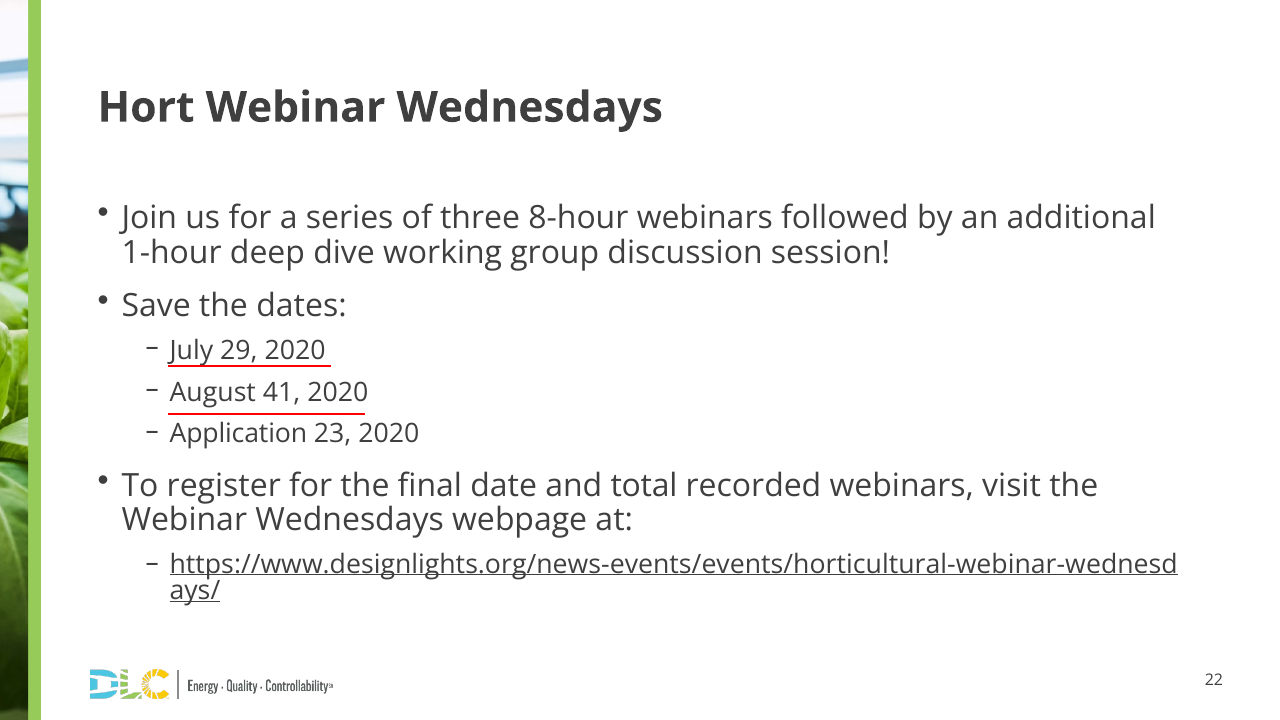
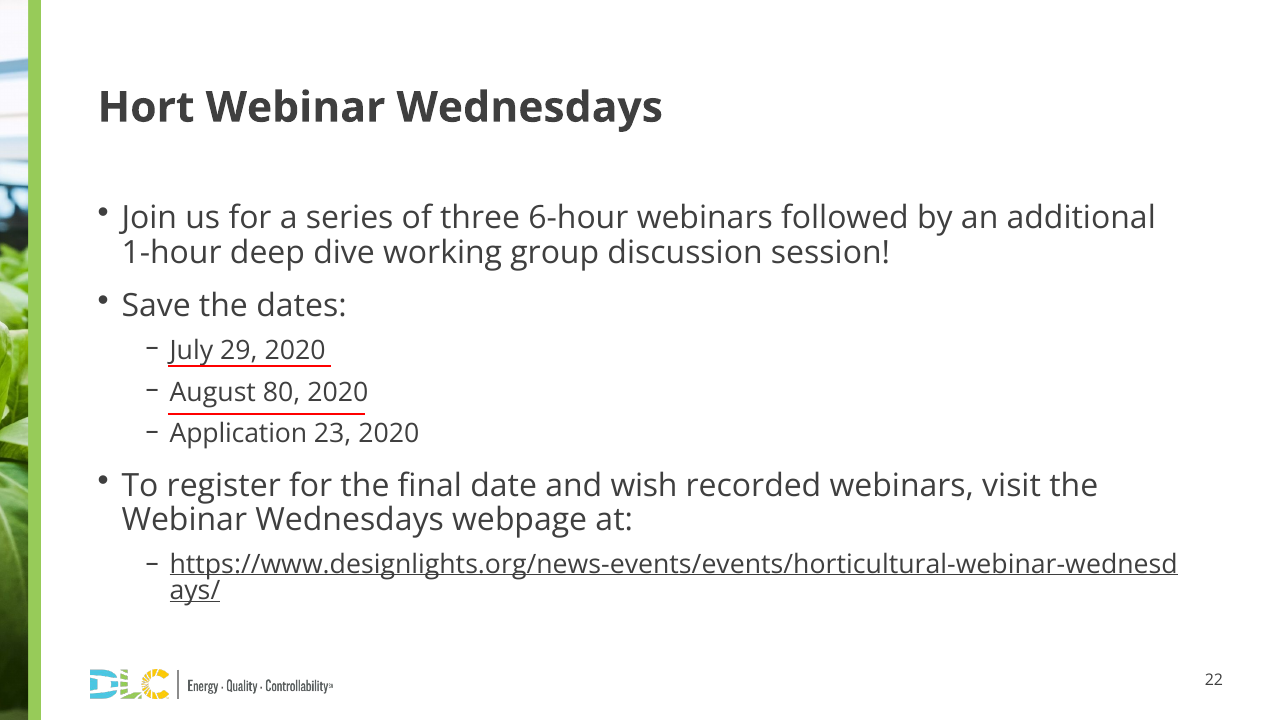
8-hour: 8-hour -> 6-hour
41: 41 -> 80
total: total -> wish
